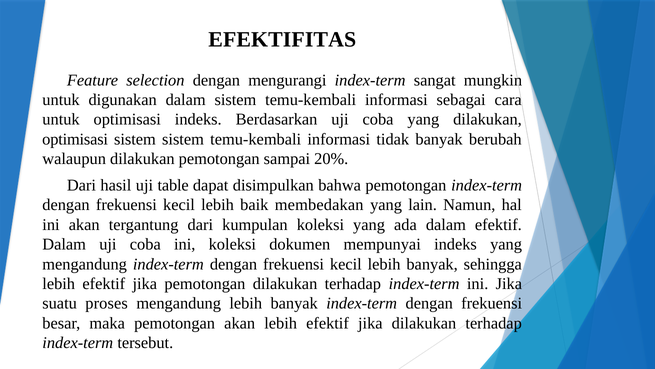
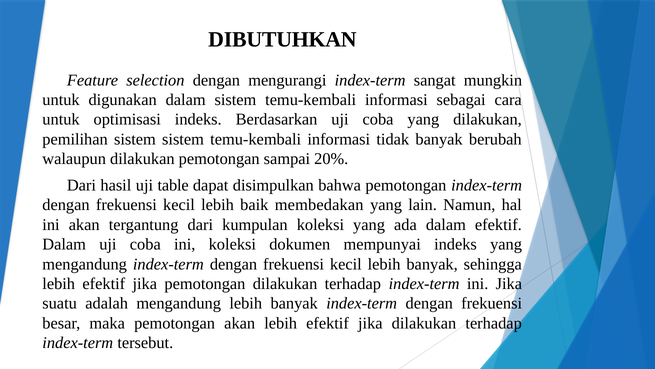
EFEKTIFITAS: EFEKTIFITAS -> DIBUTUHKAN
optimisasi at (75, 139): optimisasi -> pemilihan
proses: proses -> adalah
